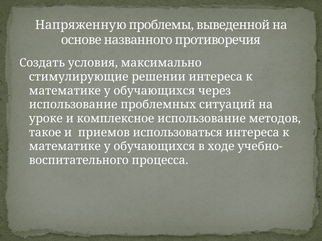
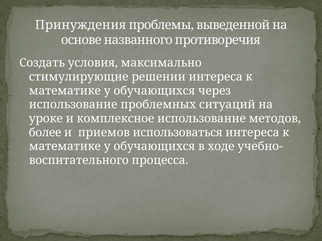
Напряженную: Напряженную -> Принуждения
такое: такое -> более
